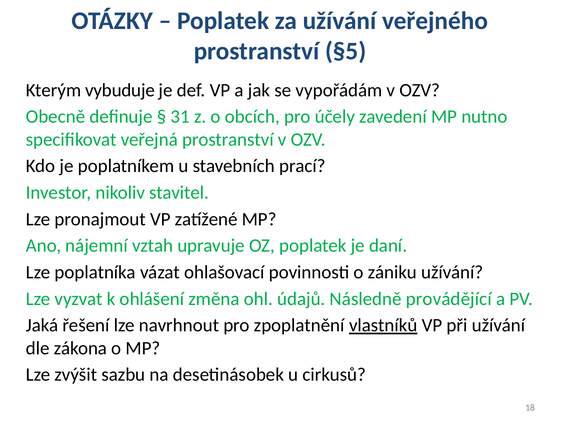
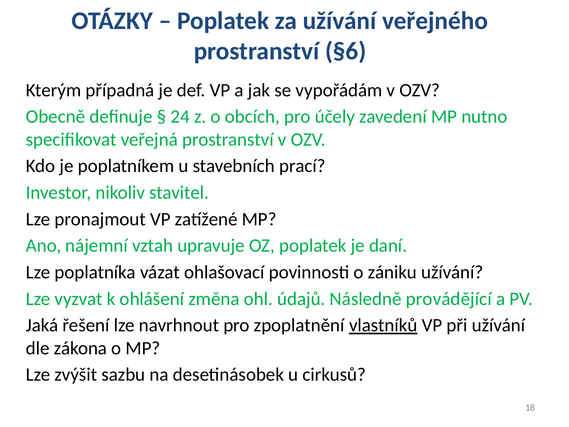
§5: §5 -> §6
vybuduje: vybuduje -> případná
31: 31 -> 24
